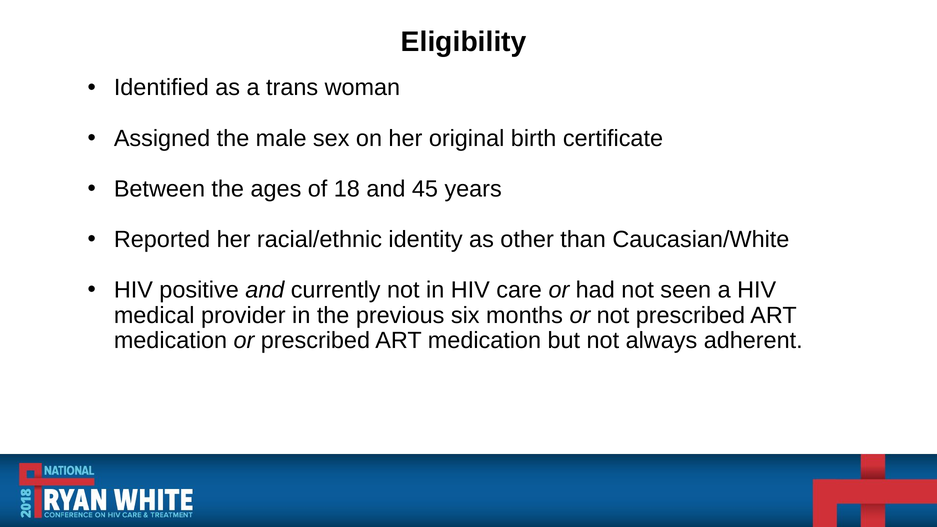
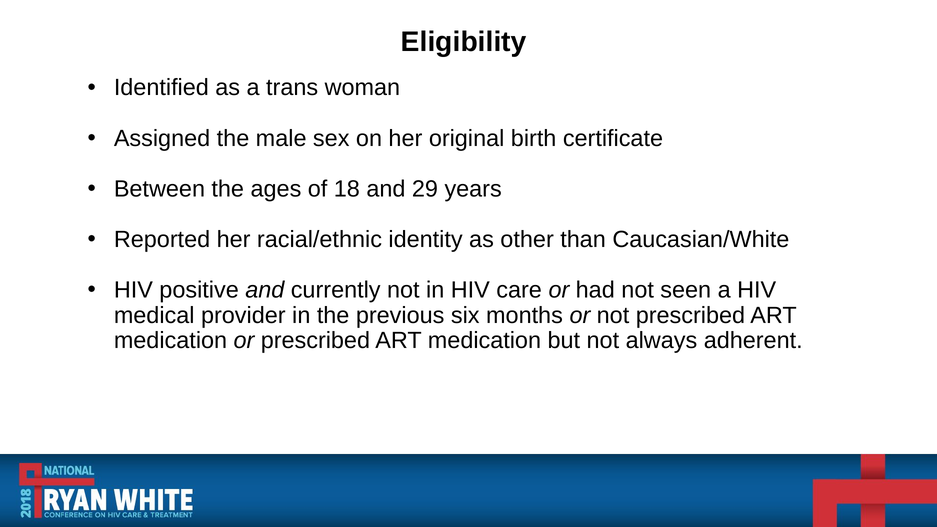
45: 45 -> 29
